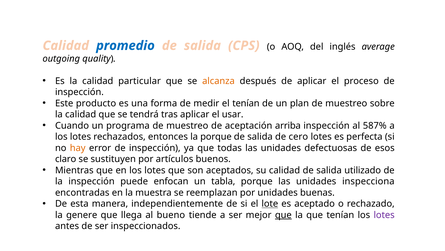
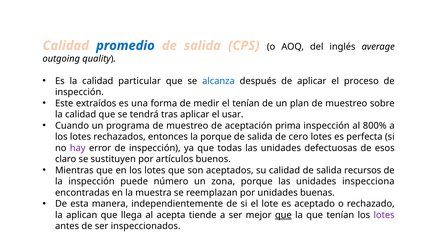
alcanza colour: orange -> blue
producto: producto -> extraídos
arriba: arriba -> prima
587%: 587% -> 800%
hay colour: orange -> purple
utilizado: utilizado -> recursos
enfocan: enfocan -> número
tabla: tabla -> zona
lote underline: present -> none
genere: genere -> aplican
bueno: bueno -> acepta
